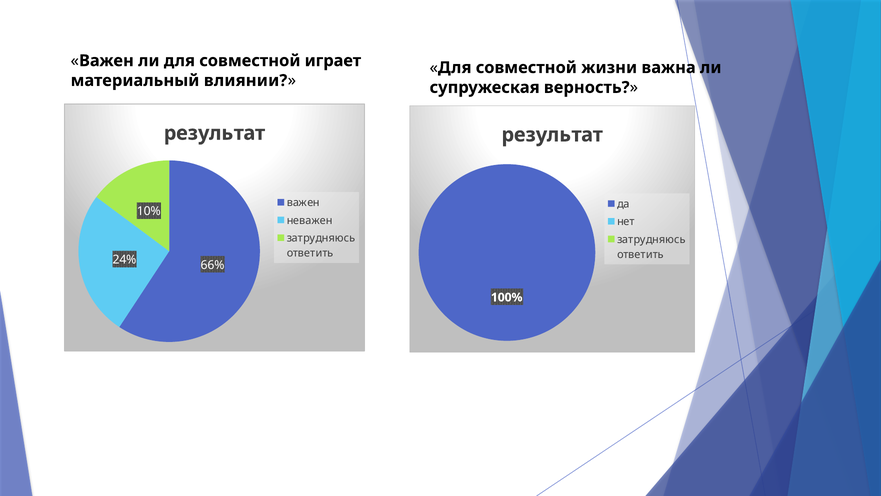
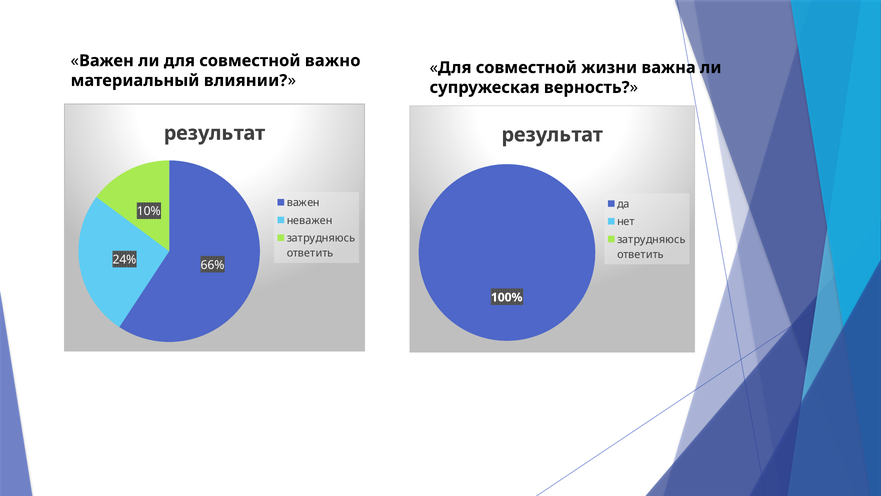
играет: играет -> важно
